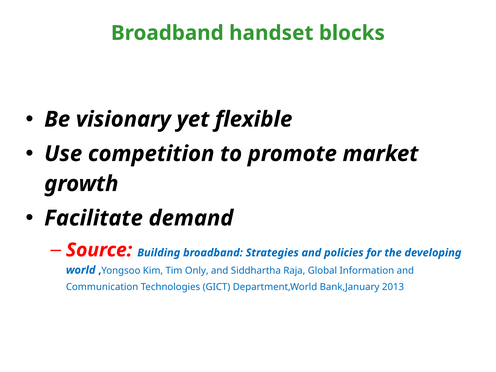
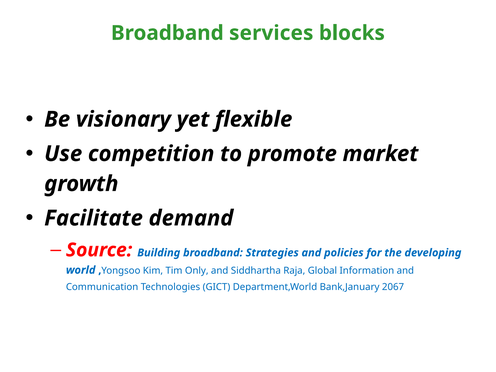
handset: handset -> services
2013: 2013 -> 2067
